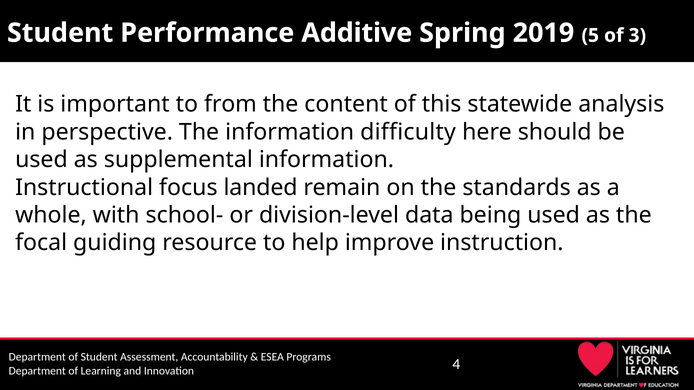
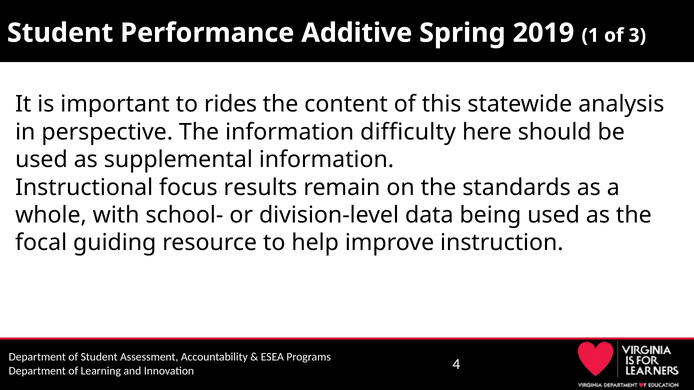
5: 5 -> 1
from: from -> rides
landed: landed -> results
